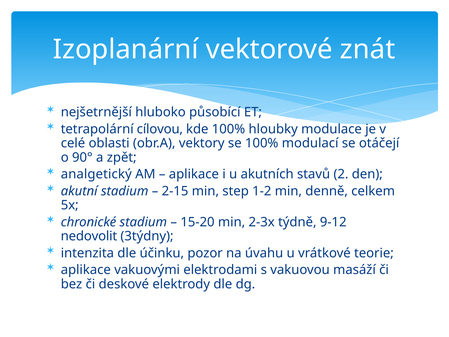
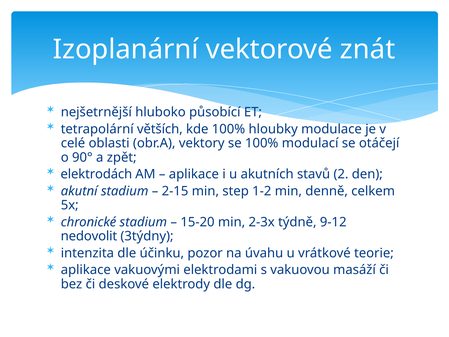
cílovou: cílovou -> větších
analgetický: analgetický -> elektrodách
